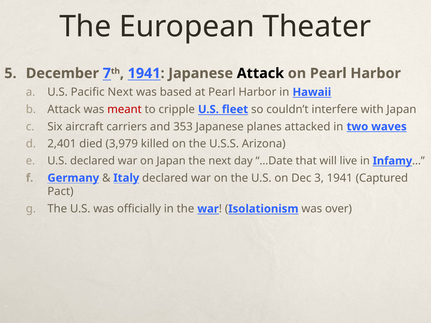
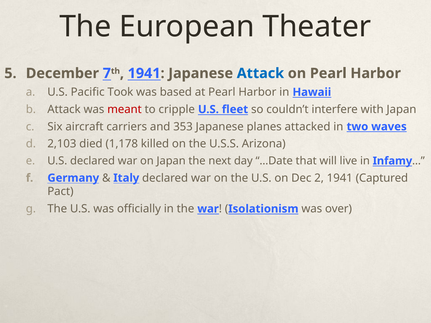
Attack at (260, 73) colour: black -> blue
Pacific Next: Next -> Took
2,401: 2,401 -> 2,103
3,979: 3,979 -> 1,178
3: 3 -> 2
